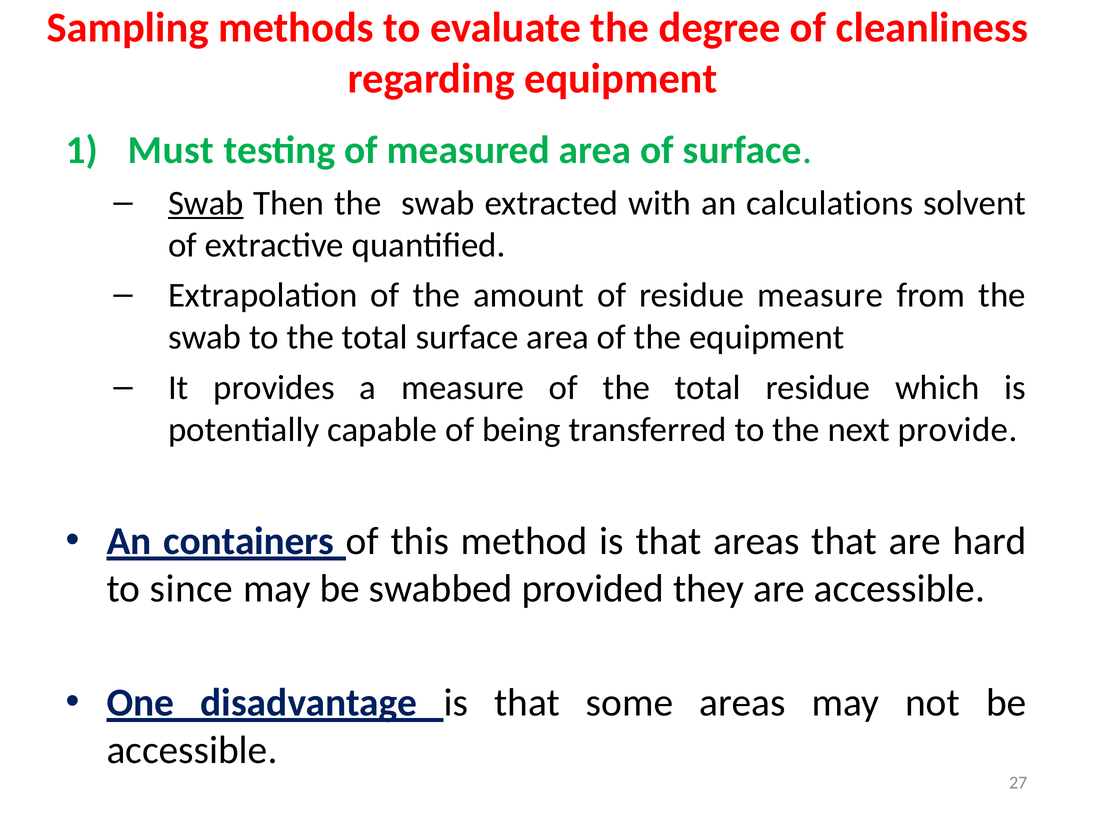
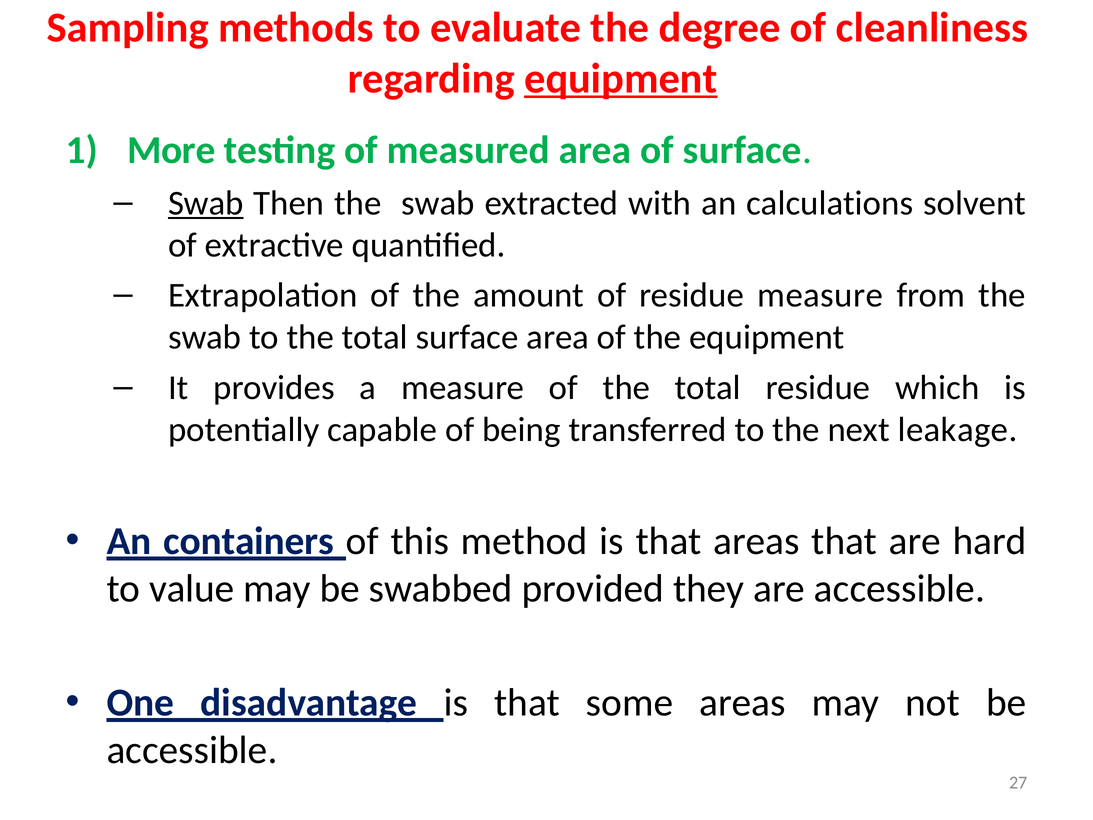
equipment at (621, 79) underline: none -> present
Must: Must -> More
provide: provide -> leakage
since: since -> value
